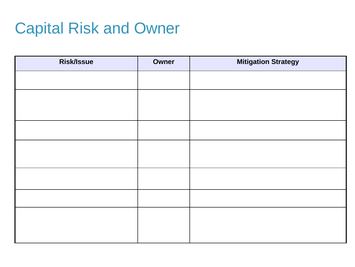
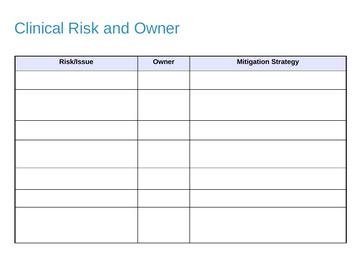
Capital: Capital -> Clinical
